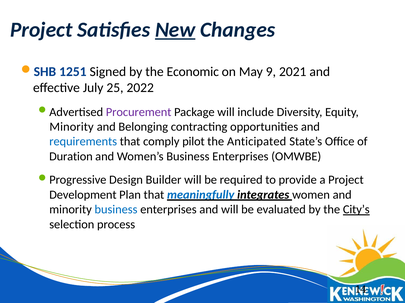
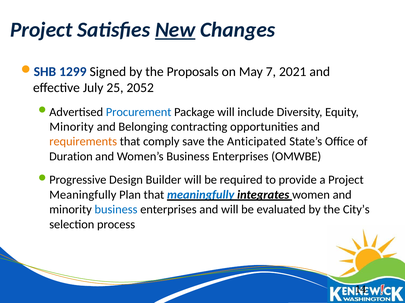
1251: 1251 -> 1299
Economic: Economic -> Proposals
9: 9 -> 7
2022: 2022 -> 2052
Procurement colour: purple -> blue
requirements colour: blue -> orange
pilot: pilot -> save
Development at (83, 195): Development -> Meaningfully
City’s underline: present -> none
